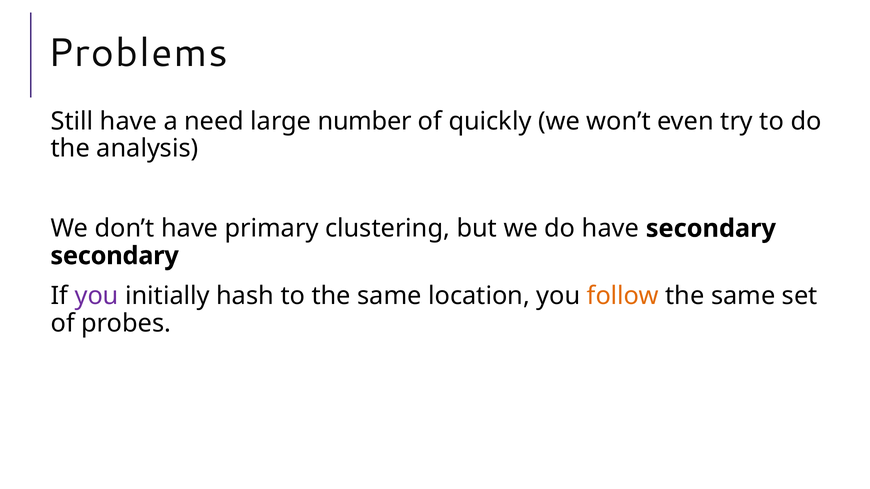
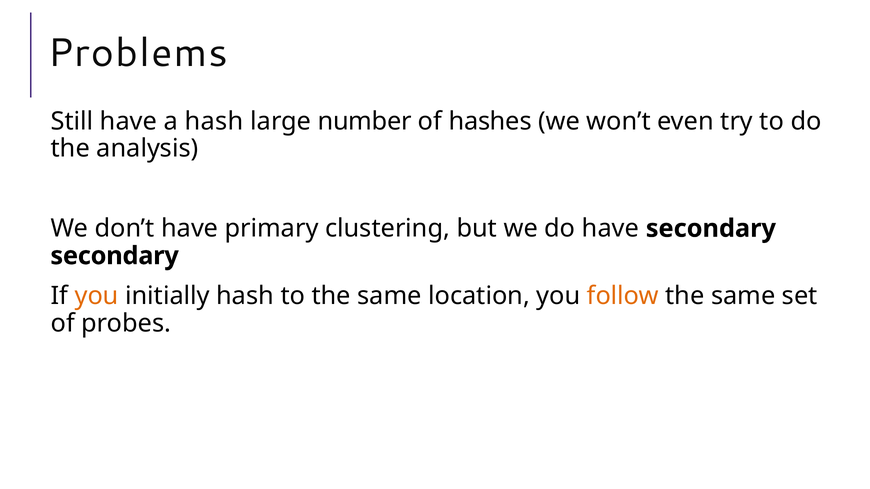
a need: need -> hash
quickly: quickly -> hashes
you at (97, 296) colour: purple -> orange
